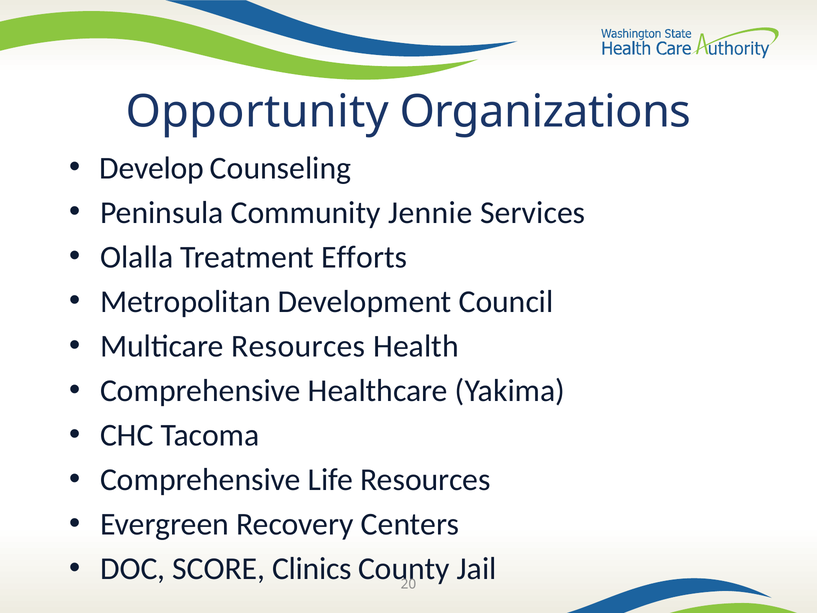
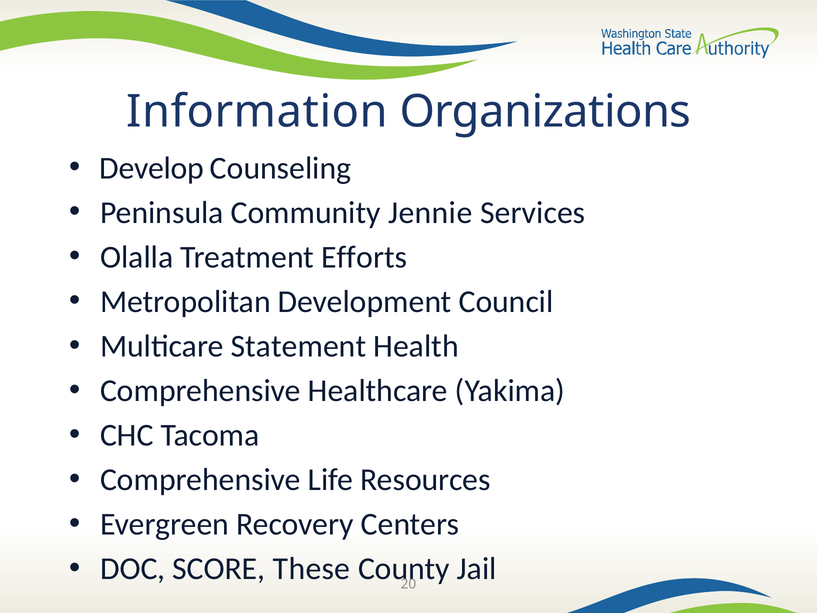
Opportunity: Opportunity -> Information
Multicare Resources: Resources -> Statement
Clinics: Clinics -> These
